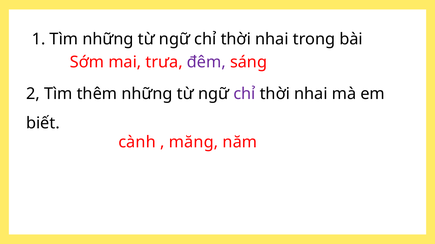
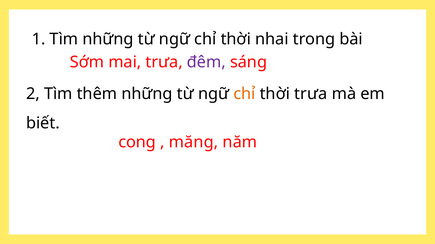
chỉ at (244, 94) colour: purple -> orange
nhai at (311, 94): nhai -> trưa
cành: cành -> cong
